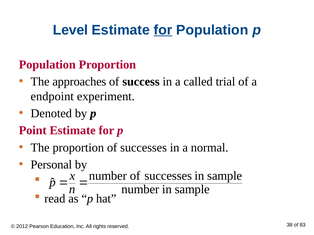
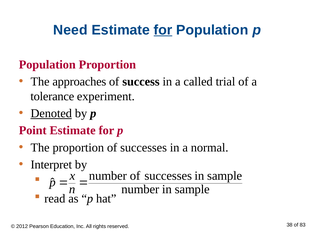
Level: Level -> Need
endpoint: endpoint -> tolerance
Denoted underline: none -> present
Personal: Personal -> Interpret
